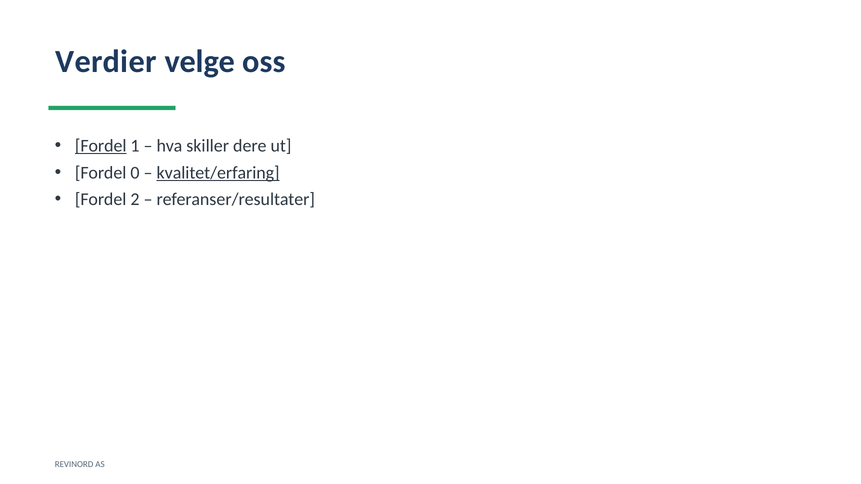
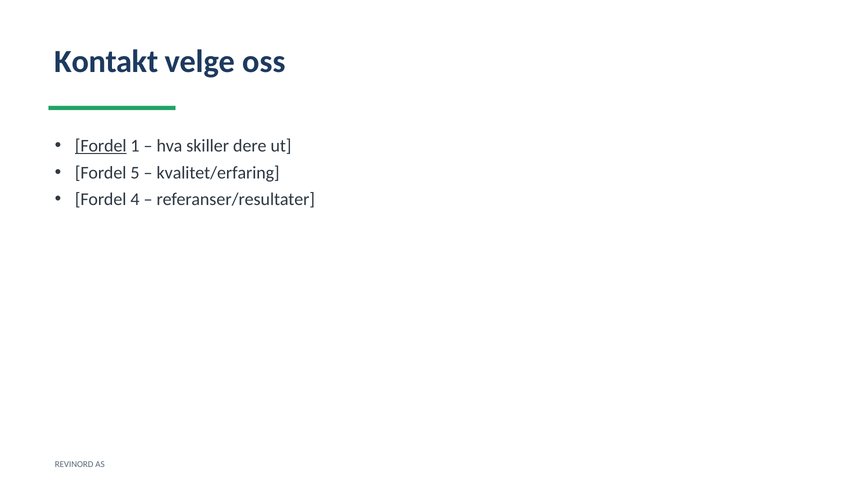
Verdier: Verdier -> Kontakt
0: 0 -> 5
kvalitet/erfaring underline: present -> none
2: 2 -> 4
